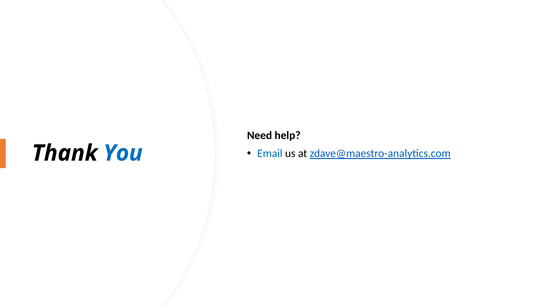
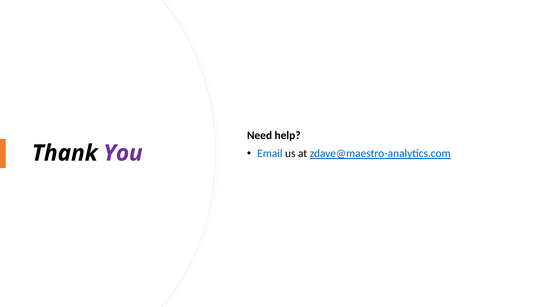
You colour: blue -> purple
